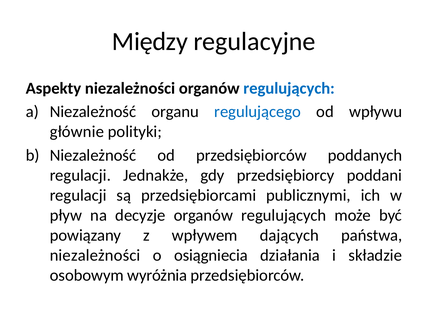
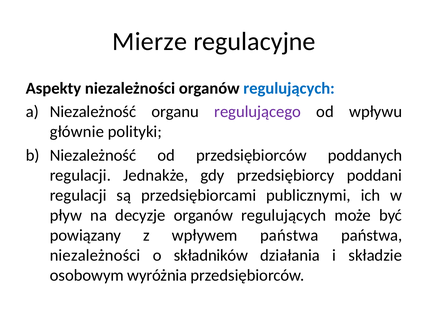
Między: Między -> Mierze
regulującego colour: blue -> purple
wpływem dających: dających -> państwa
osiągniecia: osiągniecia -> składników
